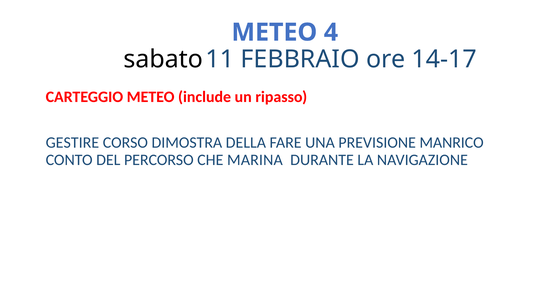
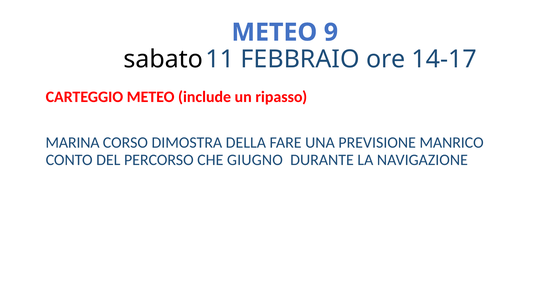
4: 4 -> 9
GESTIRE: GESTIRE -> MARINA
MARINA: MARINA -> GIUGNO
